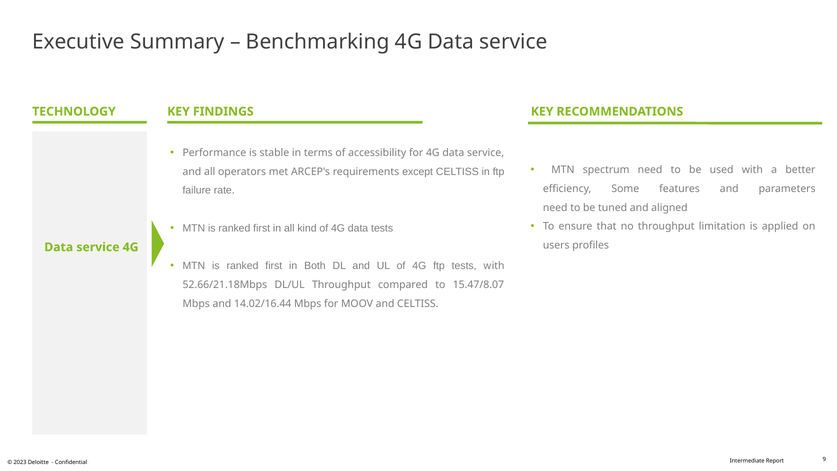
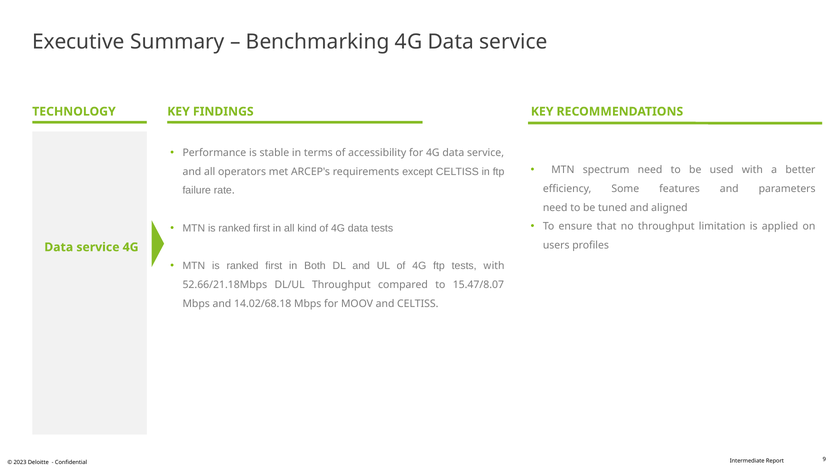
14.02/16.44: 14.02/16.44 -> 14.02/68.18
